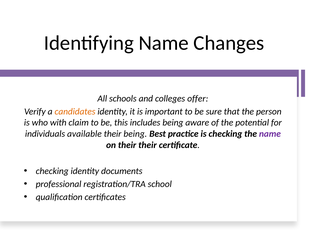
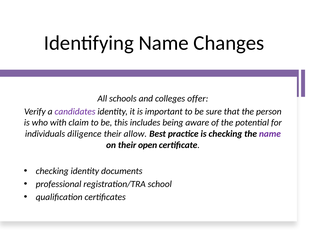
candidates colour: orange -> purple
available: available -> diligence
their being: being -> allow
their their: their -> open
